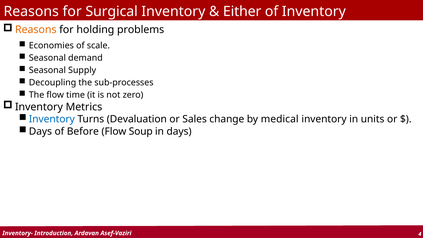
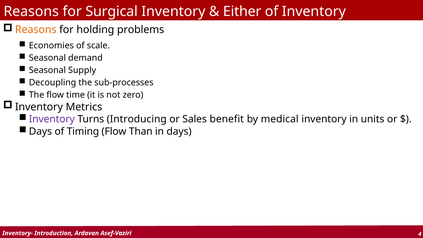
Inventory at (52, 119) colour: blue -> purple
Devaluation: Devaluation -> Introducing
change: change -> benefit
Before: Before -> Timing
Soup: Soup -> Than
